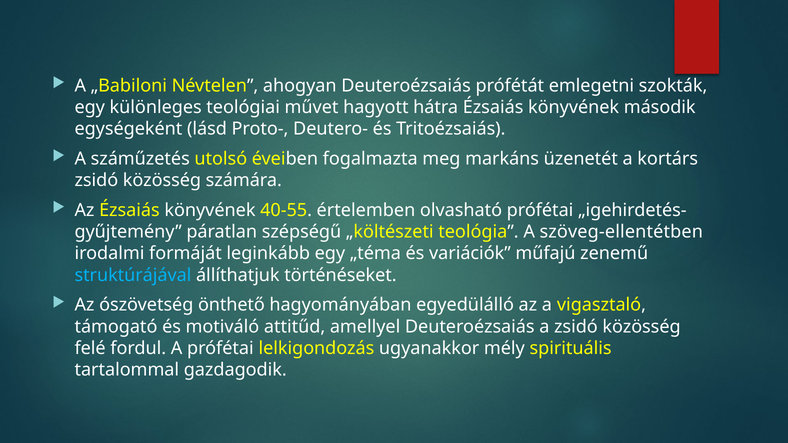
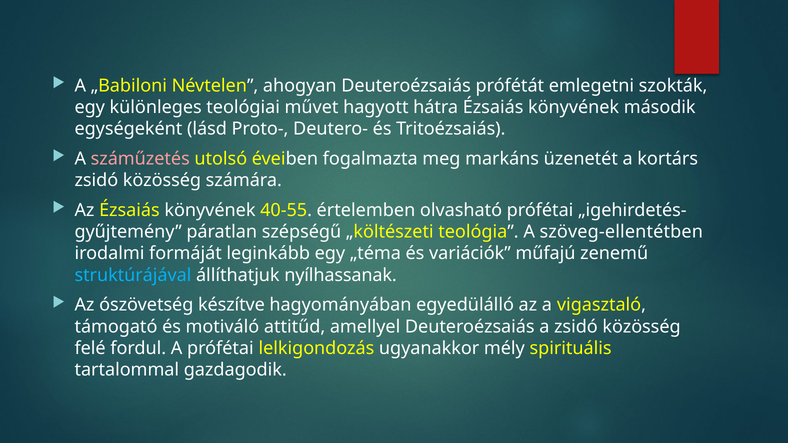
száműzetés colour: white -> pink
történéseket: történéseket -> nyílhassanak
önthető: önthető -> készítve
